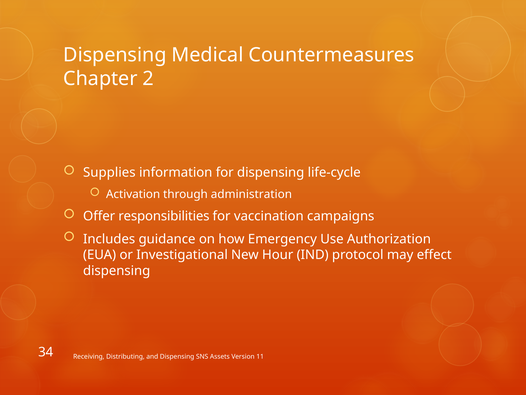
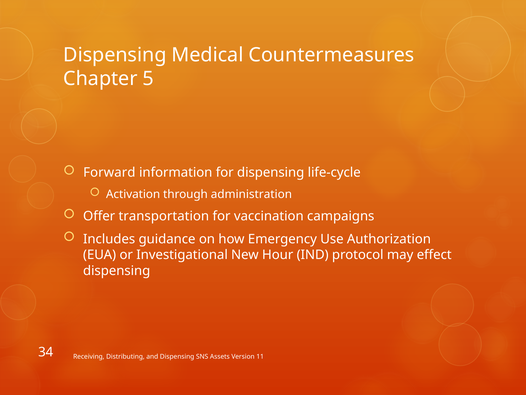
2: 2 -> 5
Supplies: Supplies -> Forward
responsibilities: responsibilities -> transportation
